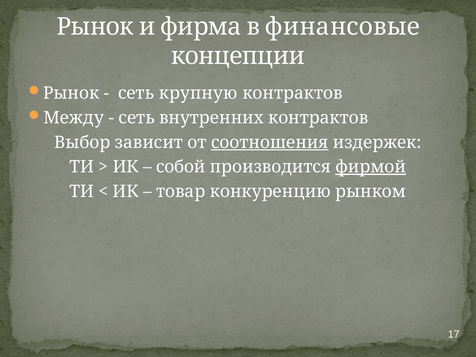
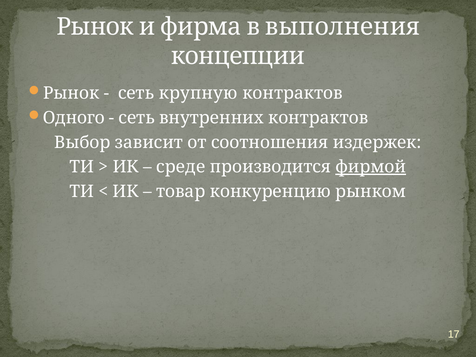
финансовые: финансовые -> выполнения
Между: Между -> Одного
соотношения underline: present -> none
собой: собой -> среде
